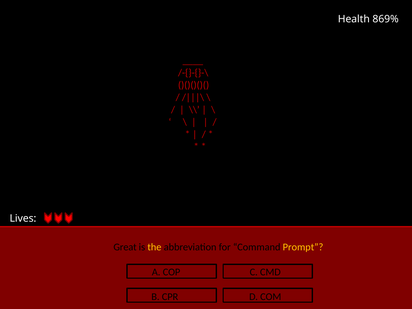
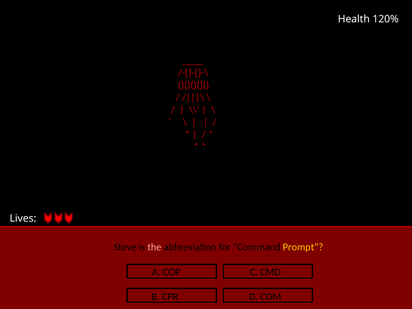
869%: 869% -> 120%
Great: Great -> Steve
the colour: yellow -> pink
